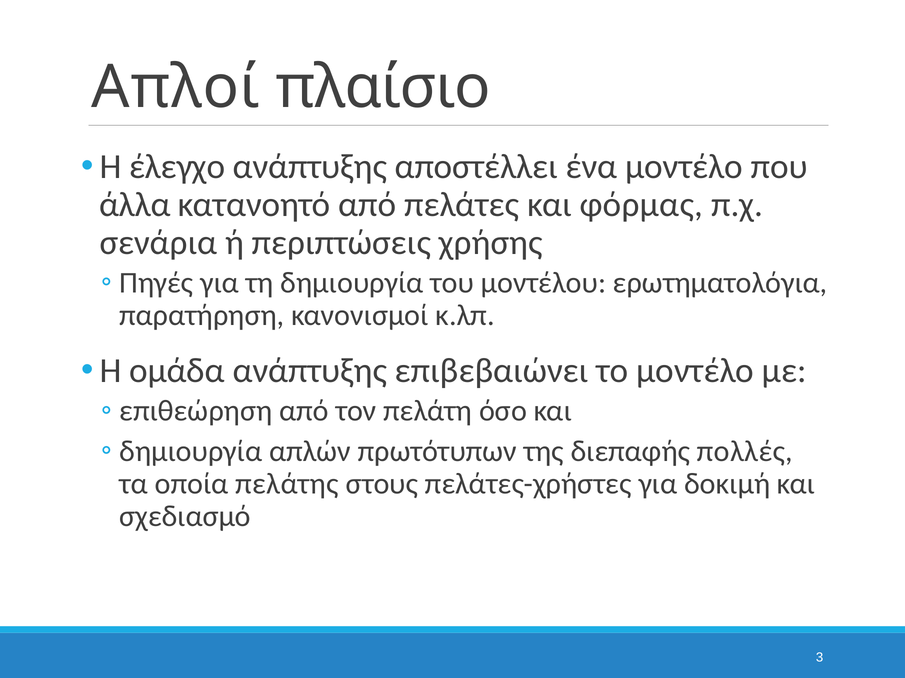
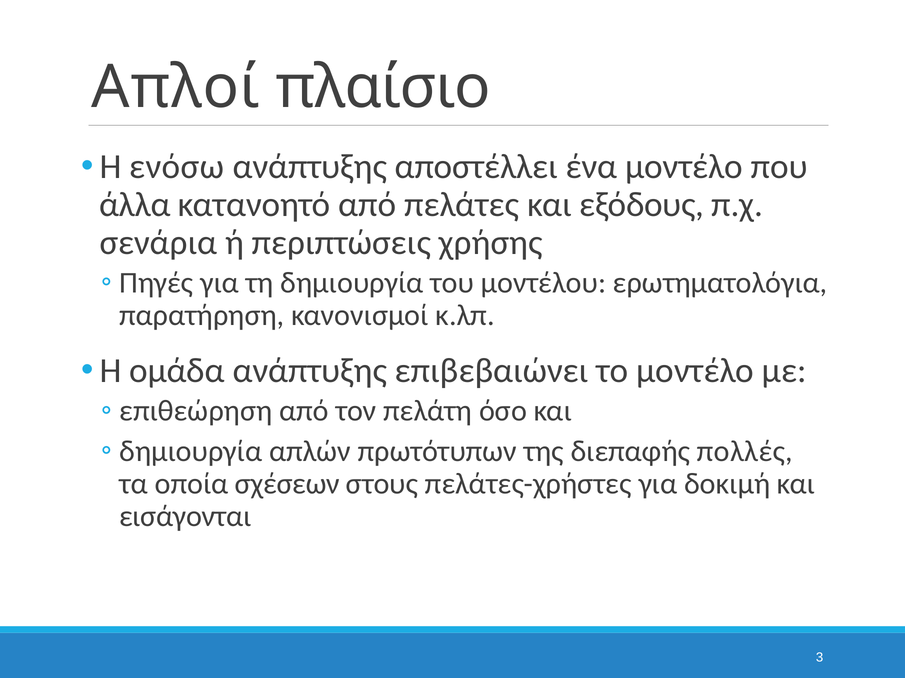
έλεγχο: έλεγχο -> ενόσω
φόρμας: φόρμας -> εξόδους
πελάτης: πελάτης -> σχέσεων
σχεδιασμό: σχεδιασμό -> εισάγονται
